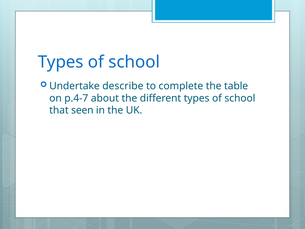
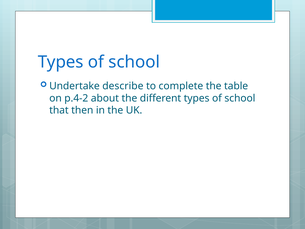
p.4-7: p.4-7 -> p.4-2
seen: seen -> then
